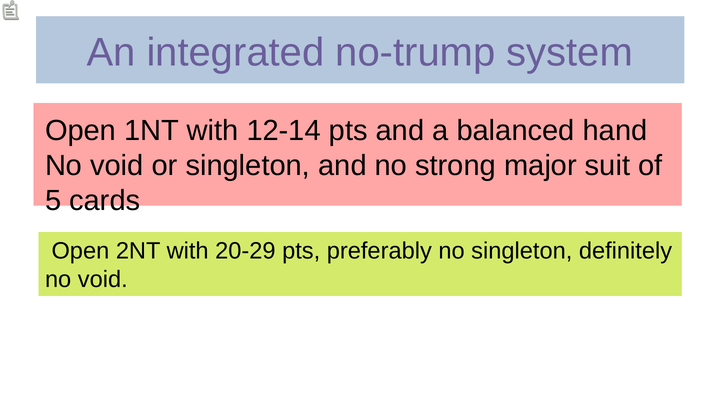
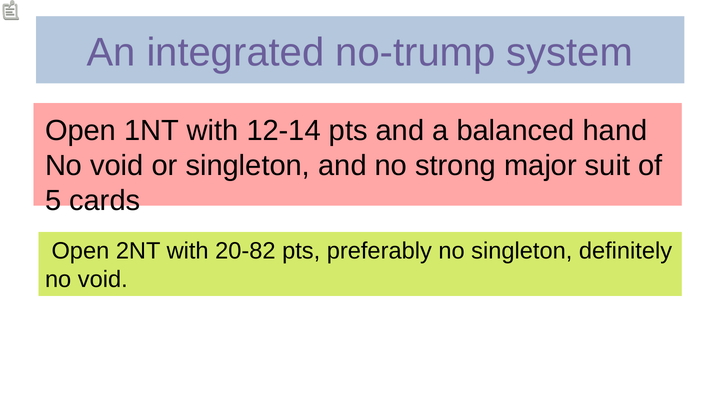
20-29: 20-29 -> 20-82
